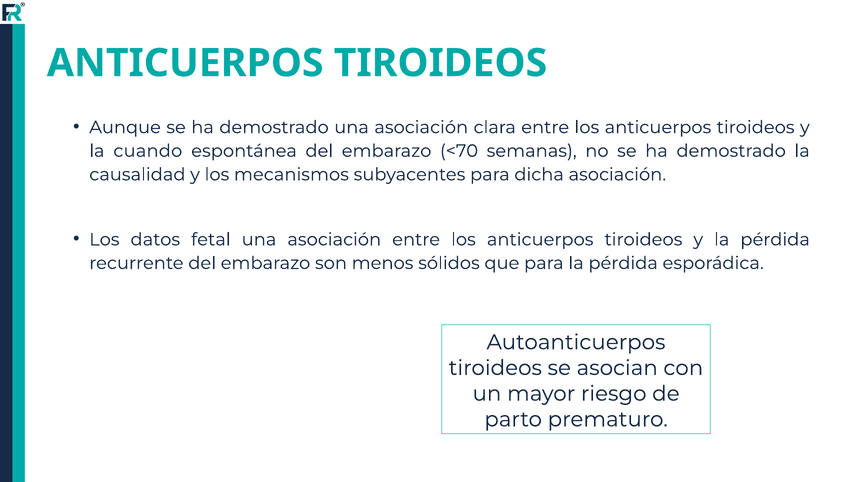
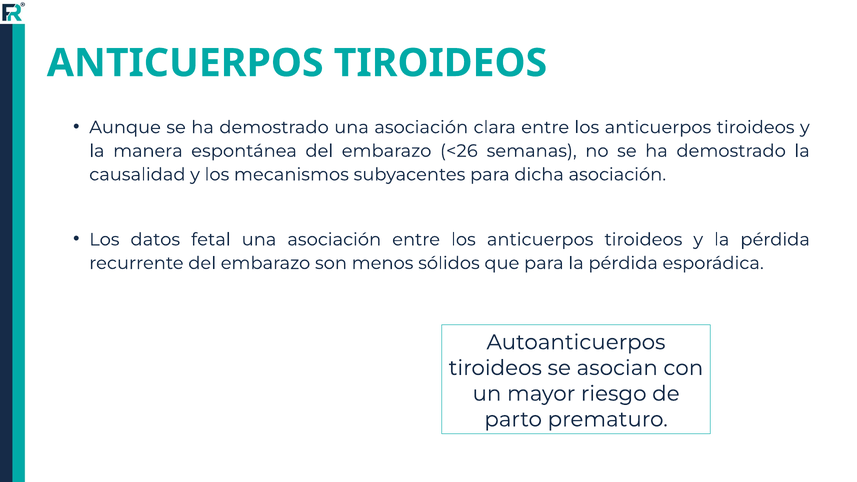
cuando: cuando -> manera
<70: <70 -> <26
